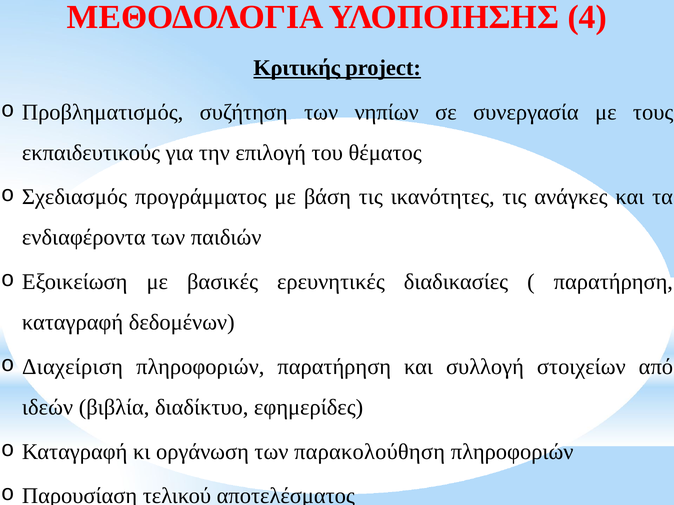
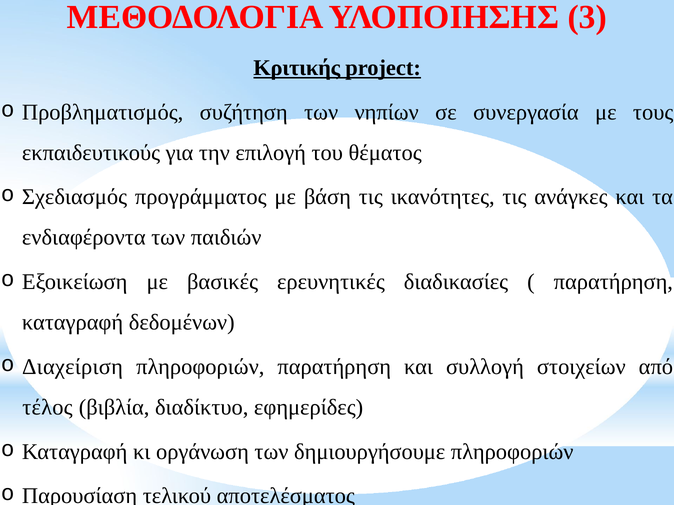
4: 4 -> 3
ιδεών: ιδεών -> τέλος
παρακολούθηση: παρακολούθηση -> δημιουργήσουμε
